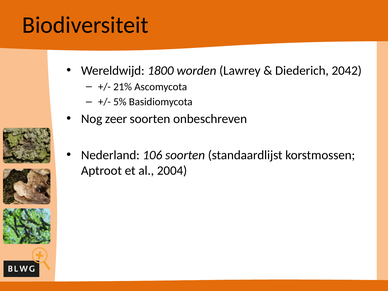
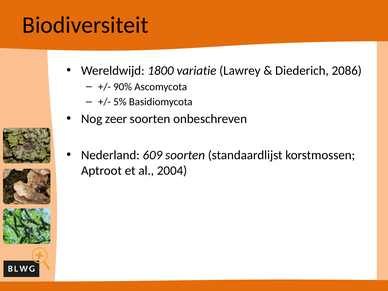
worden: worden -> variatie
2042: 2042 -> 2086
21%: 21% -> 90%
106: 106 -> 609
